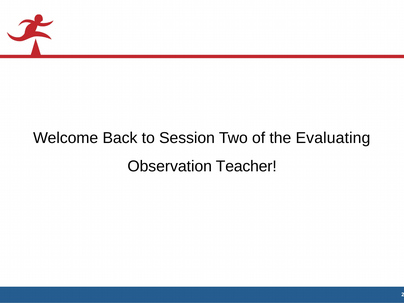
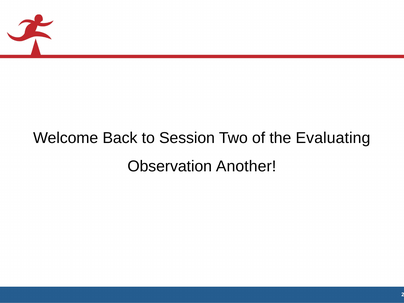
Teacher: Teacher -> Another
